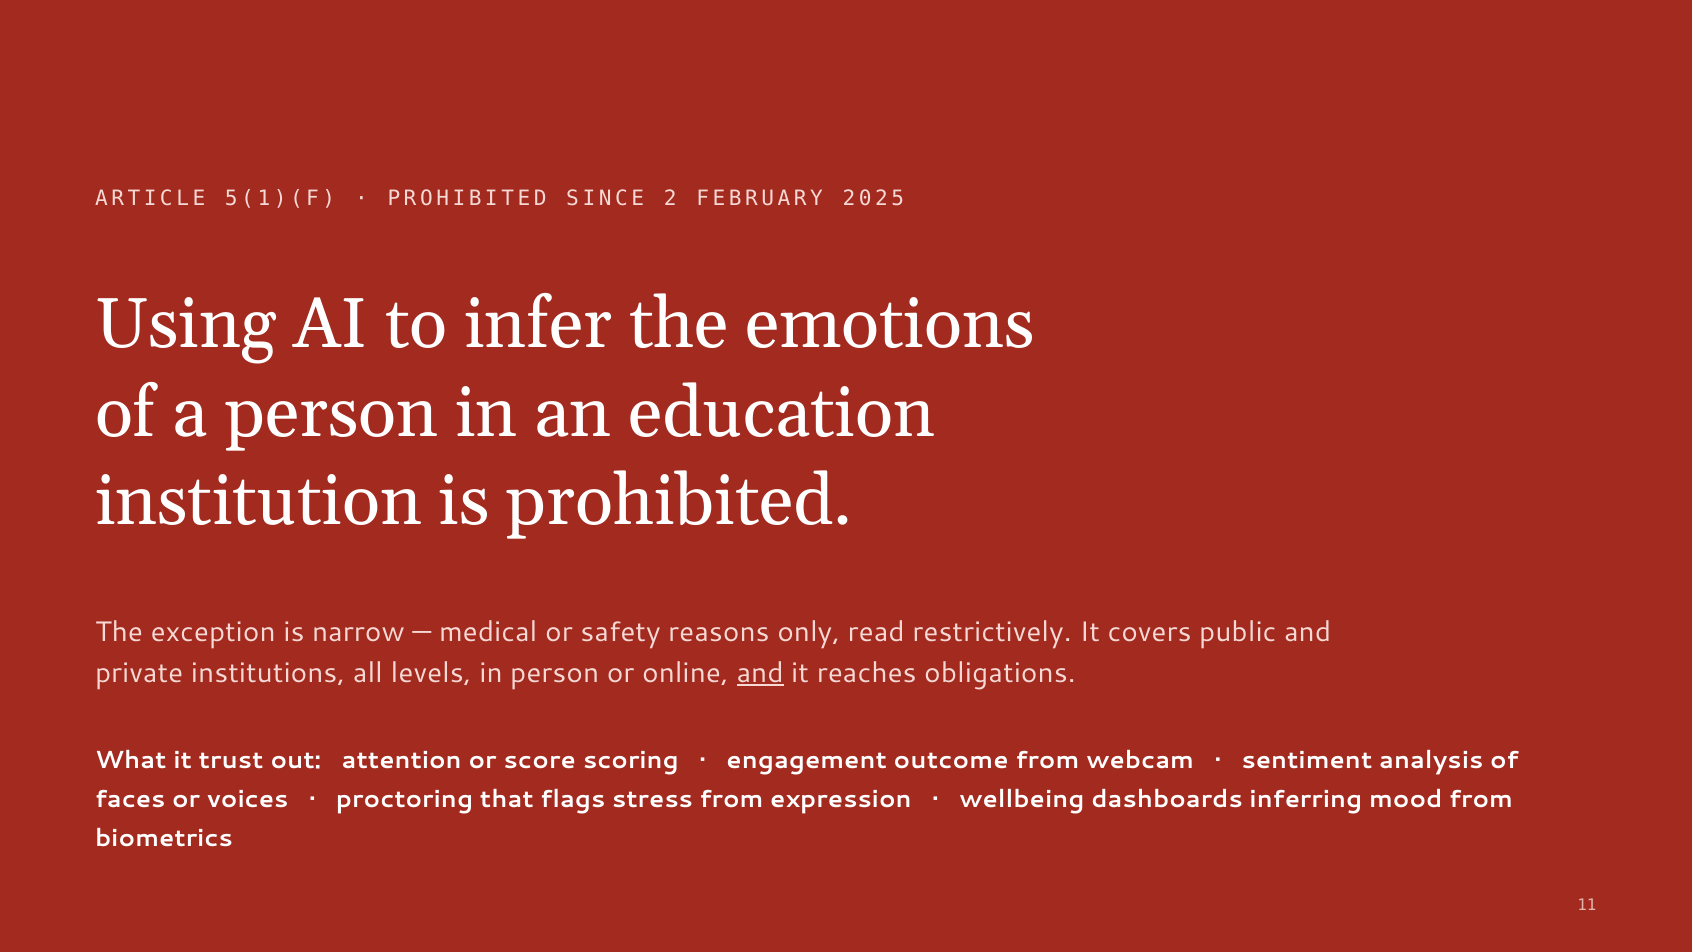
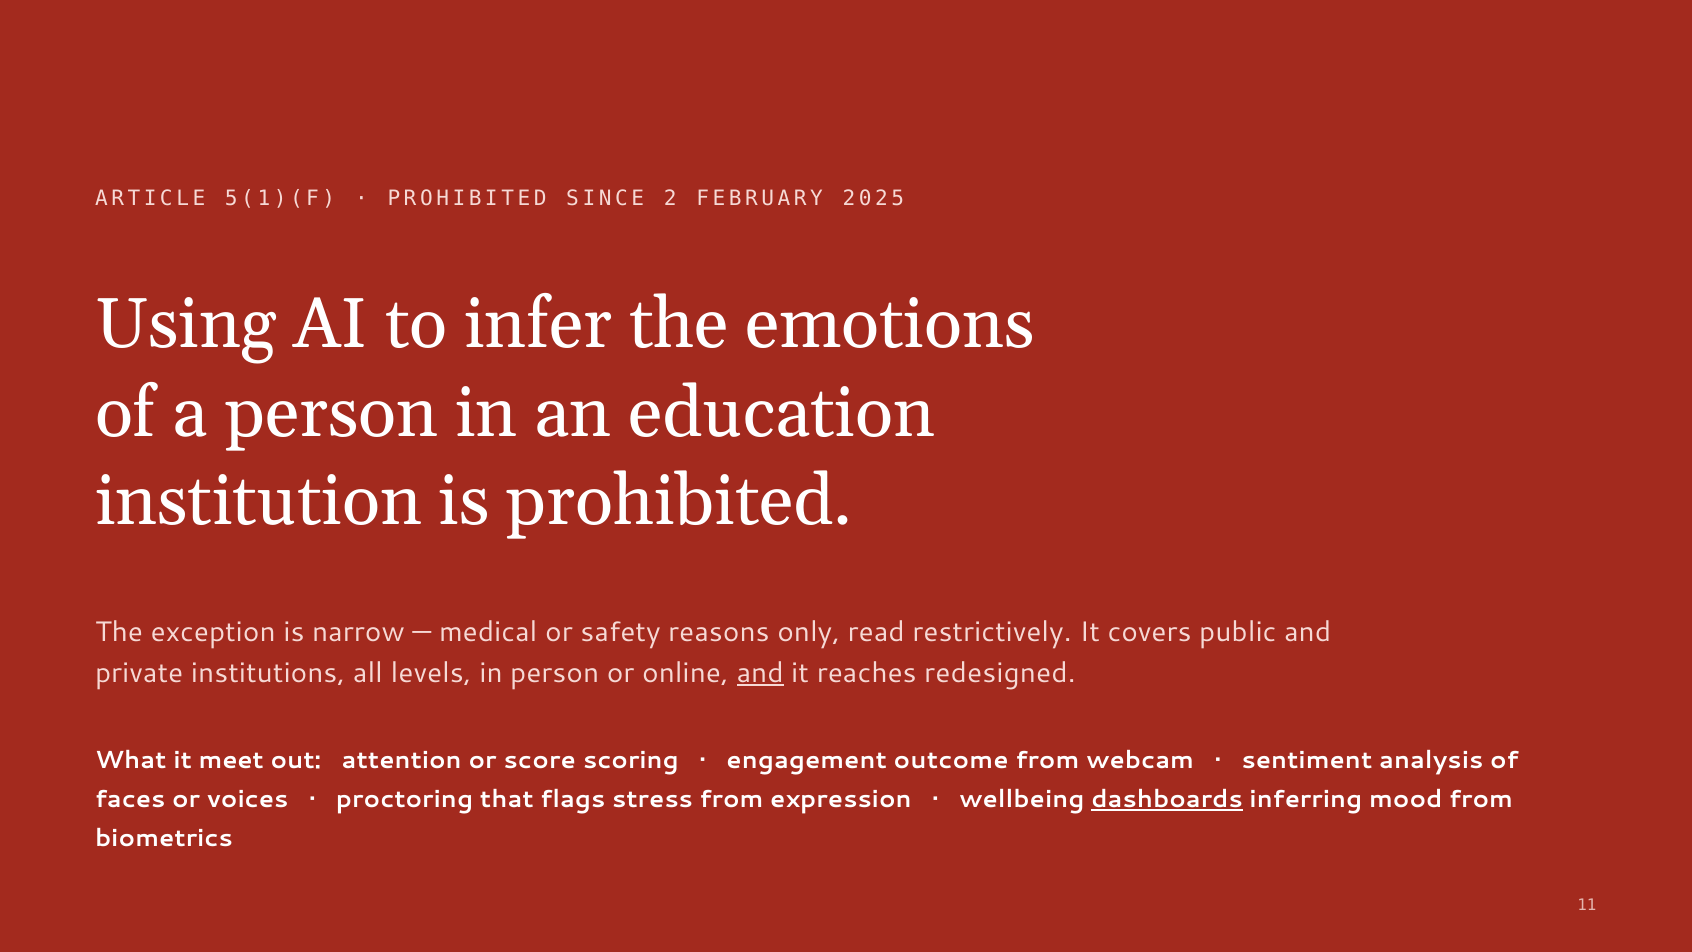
obligations: obligations -> redesigned
trust: trust -> meet
dashboards underline: none -> present
